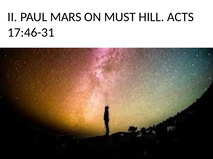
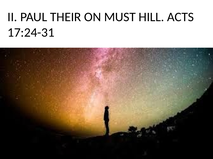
MARS: MARS -> THEIR
17:46-31: 17:46-31 -> 17:24-31
